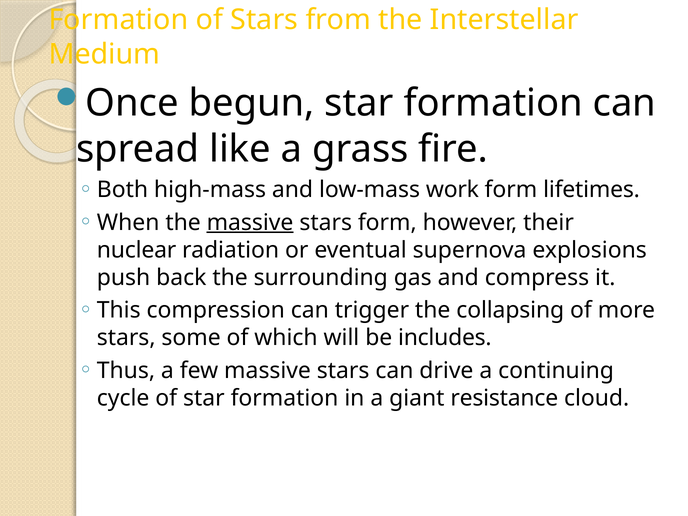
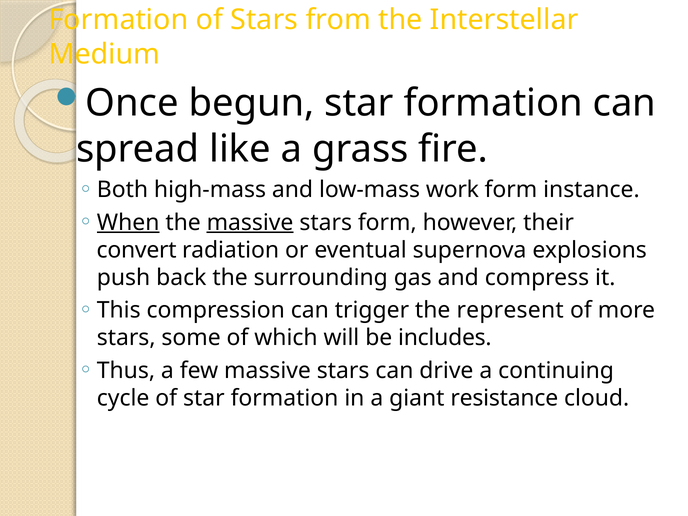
lifetimes: lifetimes -> instance
When underline: none -> present
nuclear: nuclear -> convert
collapsing: collapsing -> represent
